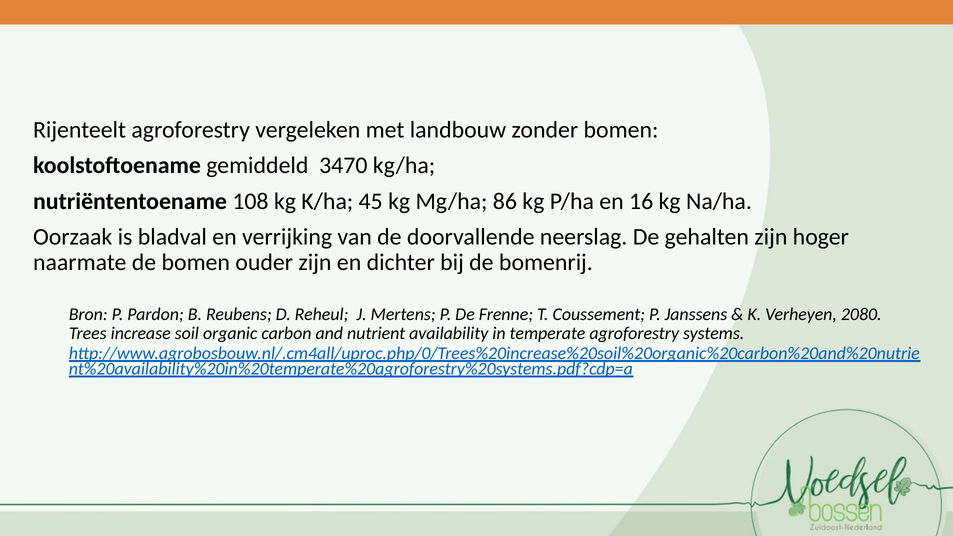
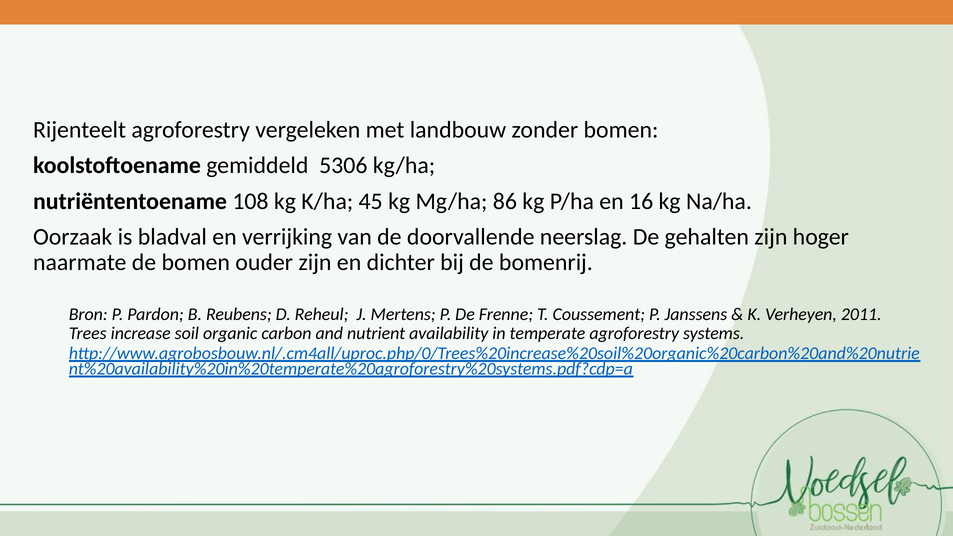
3470: 3470 -> 5306
2080: 2080 -> 2011
